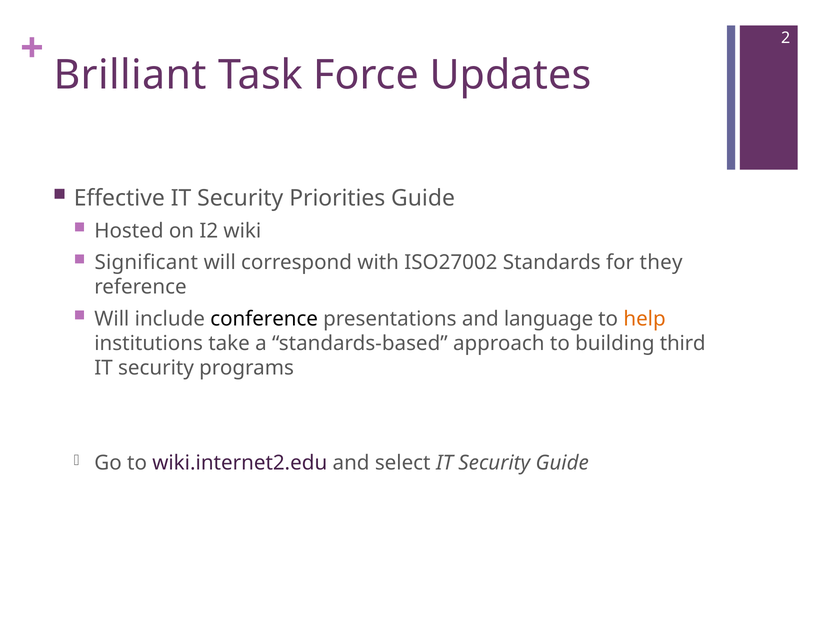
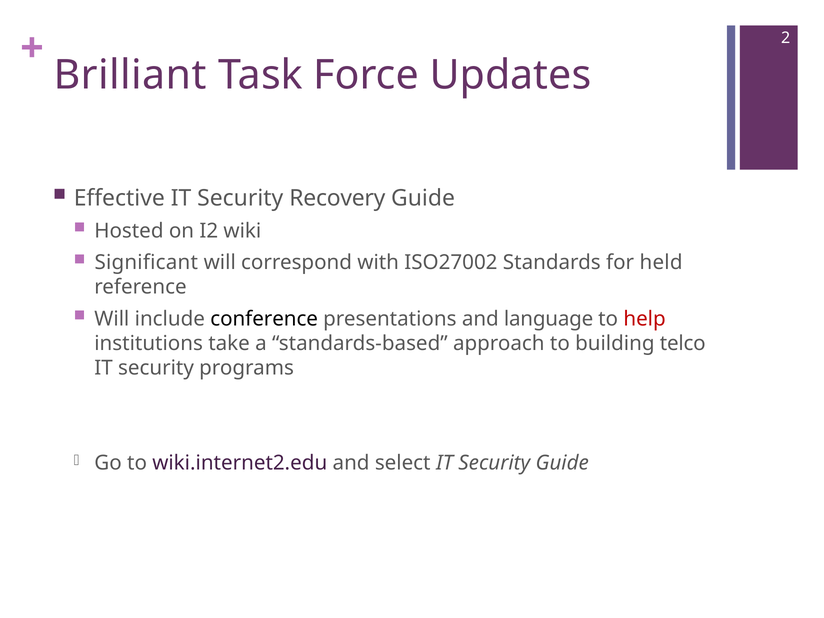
Priorities: Priorities -> Recovery
they: they -> held
help colour: orange -> red
third: third -> telco
